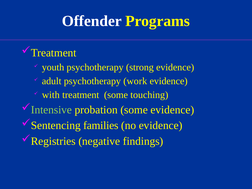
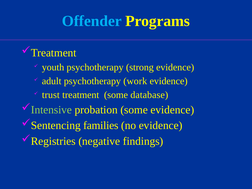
Offender colour: white -> light blue
with: with -> trust
touching: touching -> database
